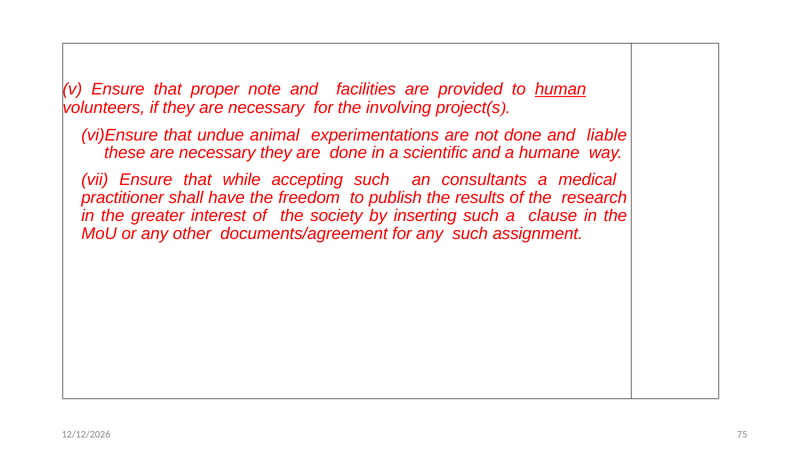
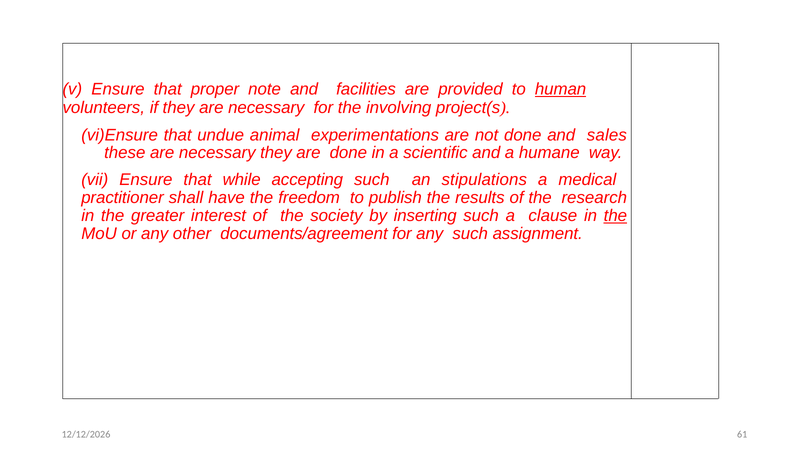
liable: liable -> sales
consultants: consultants -> stipulations
the at (615, 216) underline: none -> present
75: 75 -> 61
